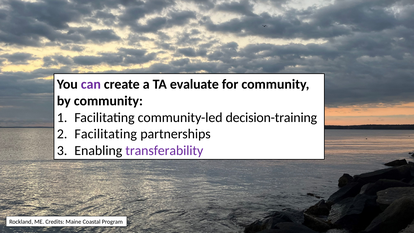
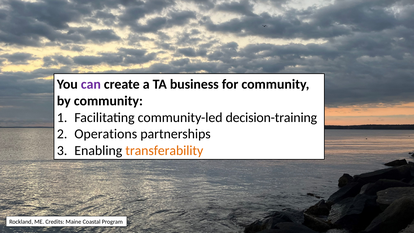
evaluate: evaluate -> business
Facilitating at (106, 134): Facilitating -> Operations
transferability colour: purple -> orange
